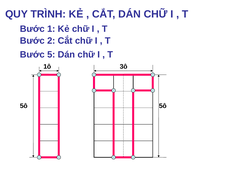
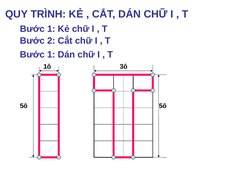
5 at (51, 54): 5 -> 1
